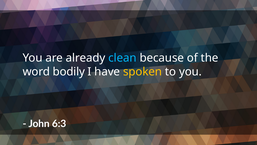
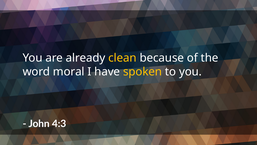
clean colour: light blue -> yellow
bodily: bodily -> moral
6:3: 6:3 -> 4:3
